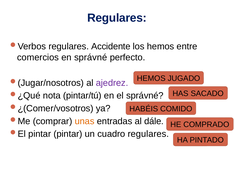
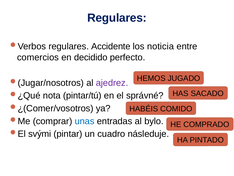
los hemos: hemos -> noticia
en správné: správné -> decidido
unas colour: orange -> blue
dále: dále -> bylo
pintar at (40, 134): pintar -> svými
cuadro regulares: regulares -> následuje
